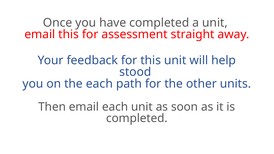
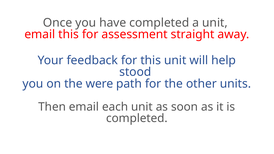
the each: each -> were
